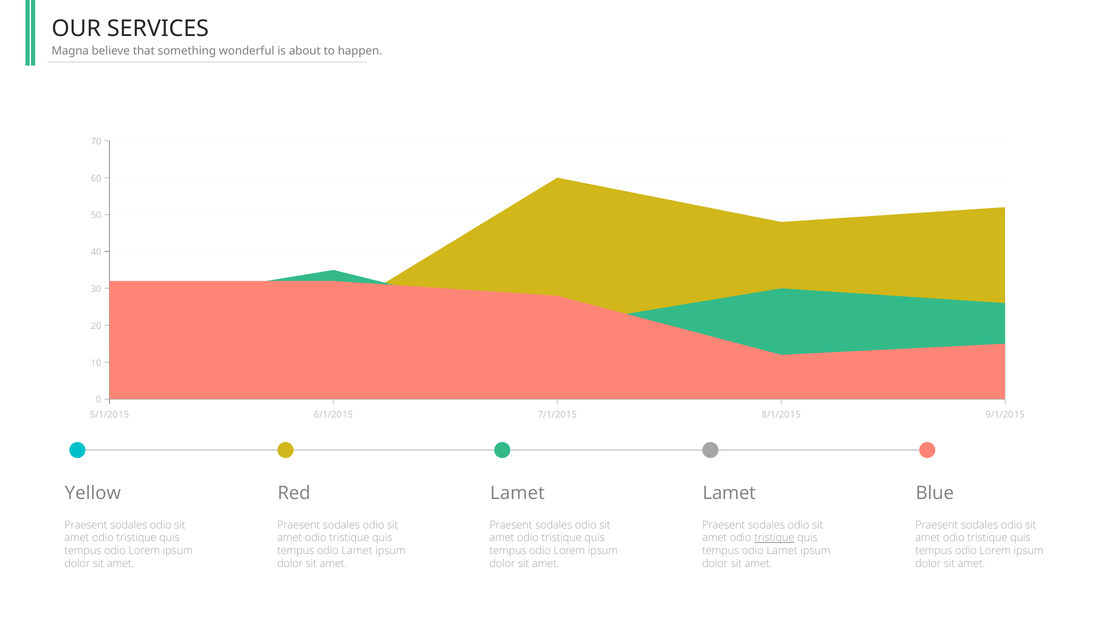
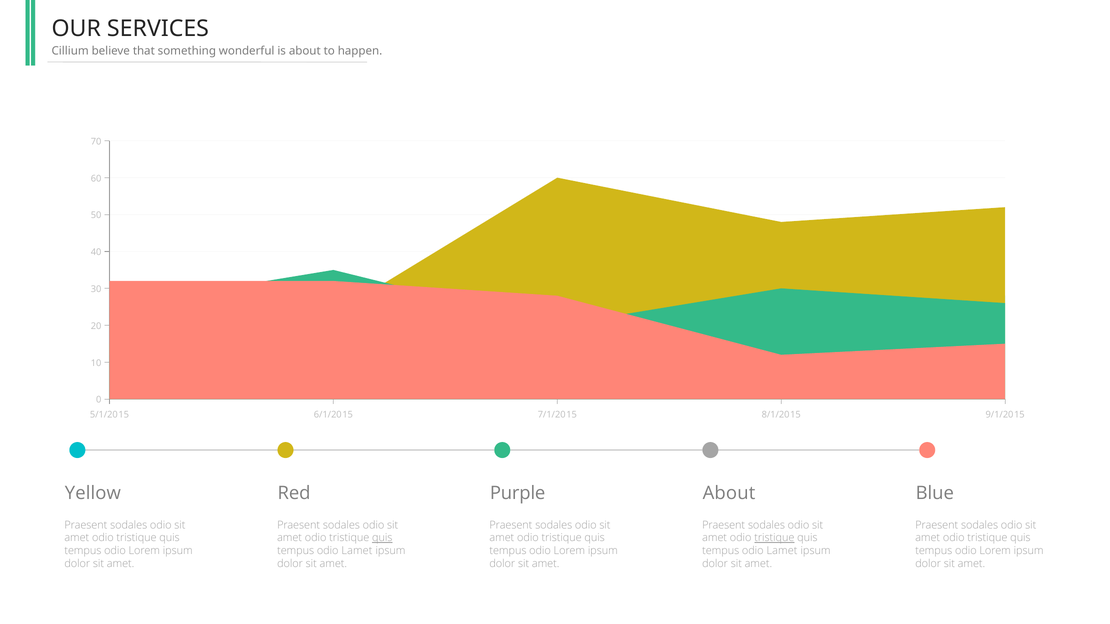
Magna: Magna -> Cillium
Lamet at (517, 493): Lamet -> Purple
Lamet at (729, 493): Lamet -> About
quis at (382, 538) underline: none -> present
